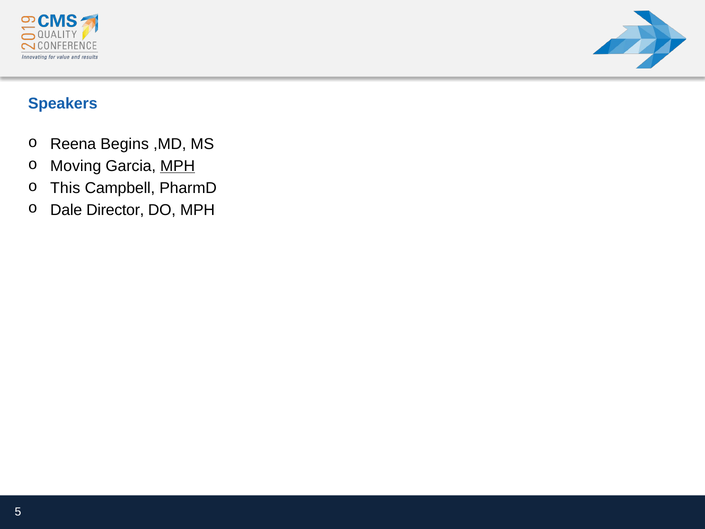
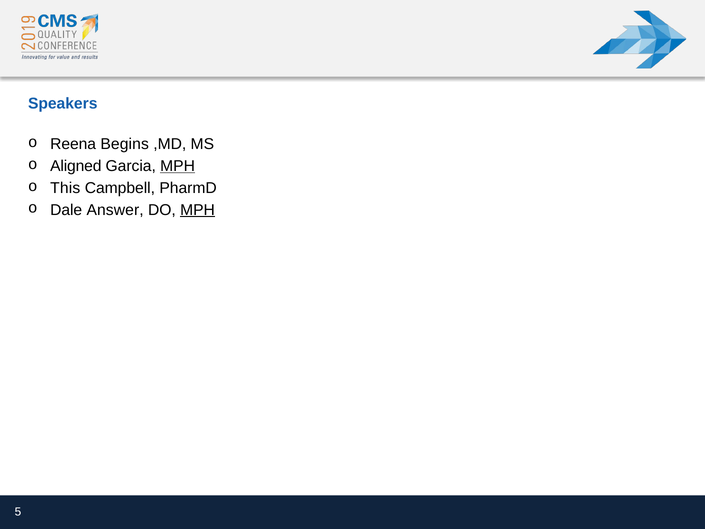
Moving: Moving -> Aligned
Director: Director -> Answer
MPH at (198, 210) underline: none -> present
